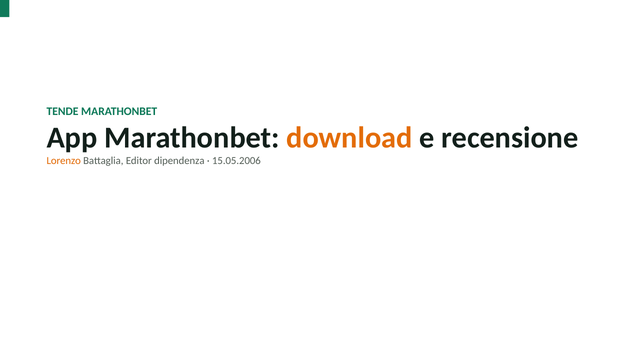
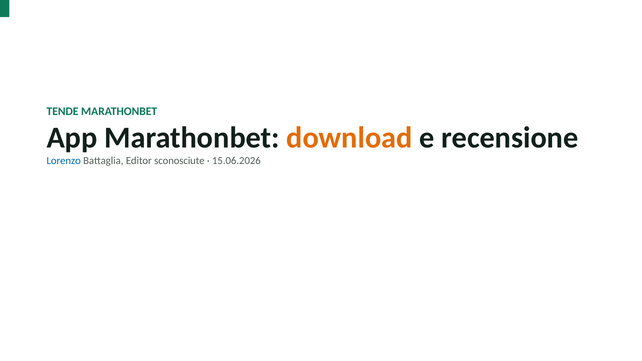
Lorenzo colour: orange -> blue
dipendenza: dipendenza -> sconosciute
15.05.2006: 15.05.2006 -> 15.06.2026
